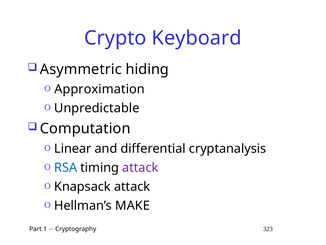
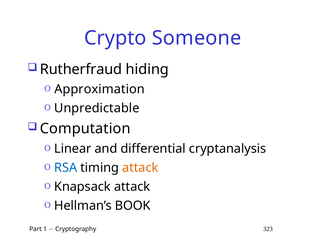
Keyboard: Keyboard -> Someone
Asymmetric: Asymmetric -> Rutherfraud
attack at (140, 167) colour: purple -> orange
MAKE: MAKE -> BOOK
